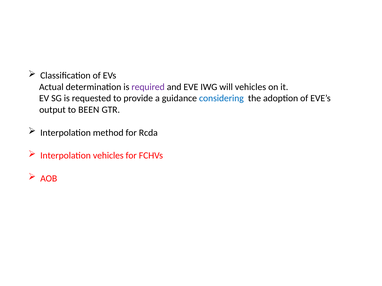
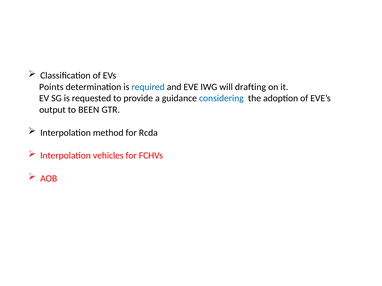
Actual: Actual -> Points
required colour: purple -> blue
will vehicles: vehicles -> drafting
